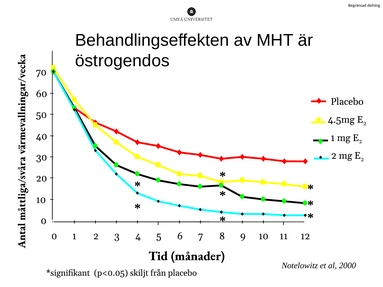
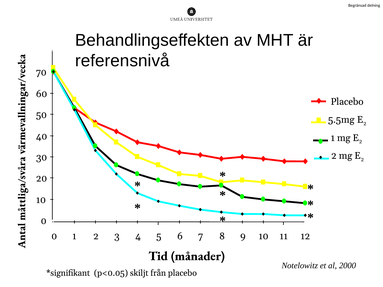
östrogendos: östrogendos -> referensnivå
4.5mg: 4.5mg -> 5.5mg
